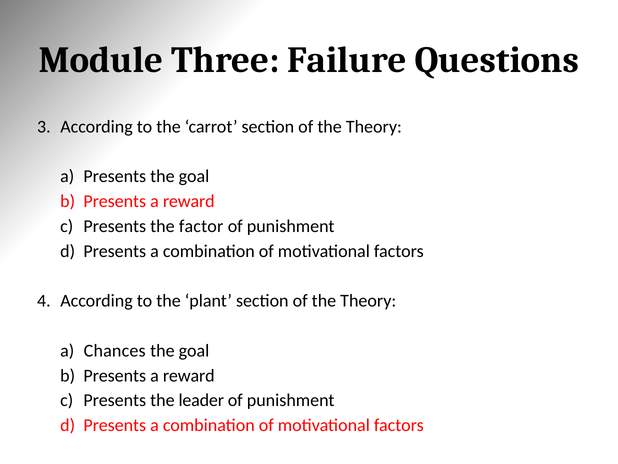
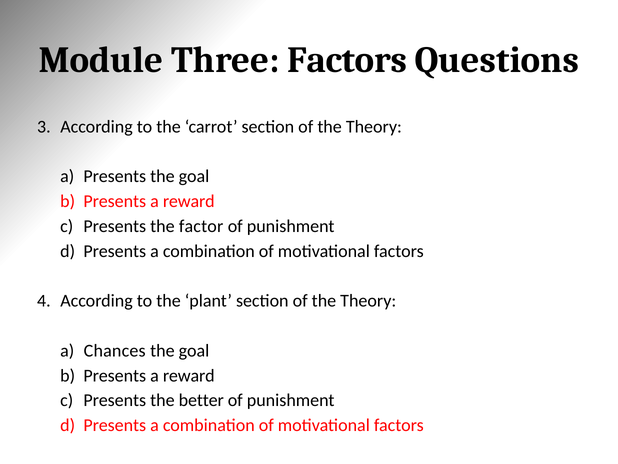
Three Failure: Failure -> Factors
leader: leader -> better
